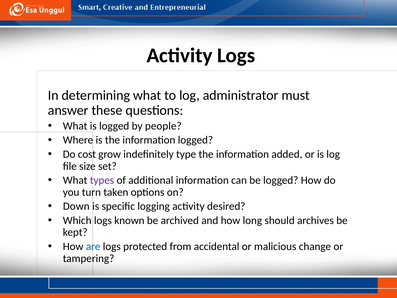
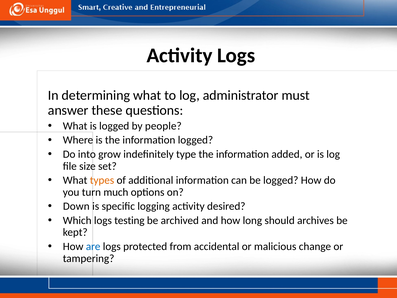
cost: cost -> into
types colour: purple -> orange
taken: taken -> much
known: known -> testing
